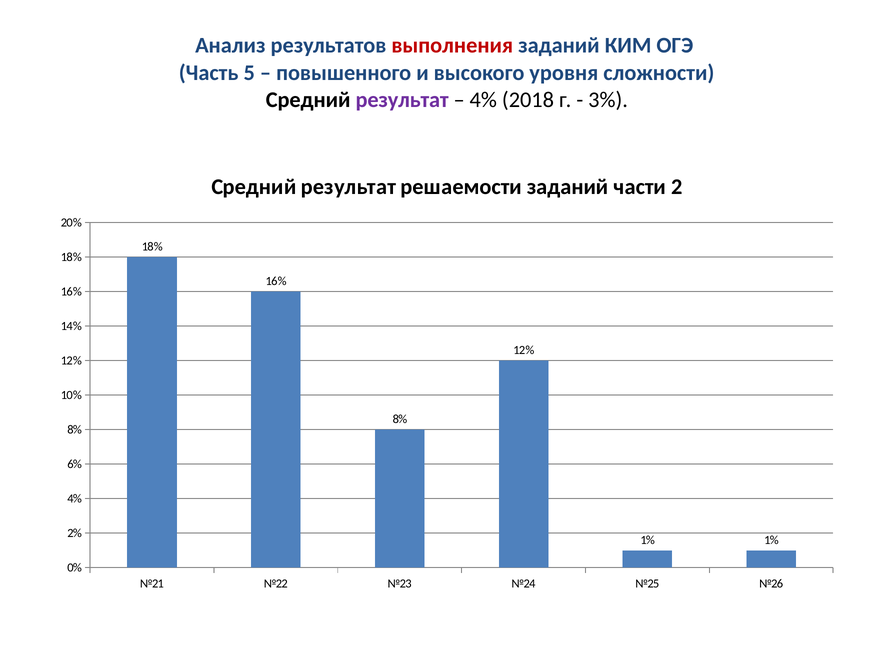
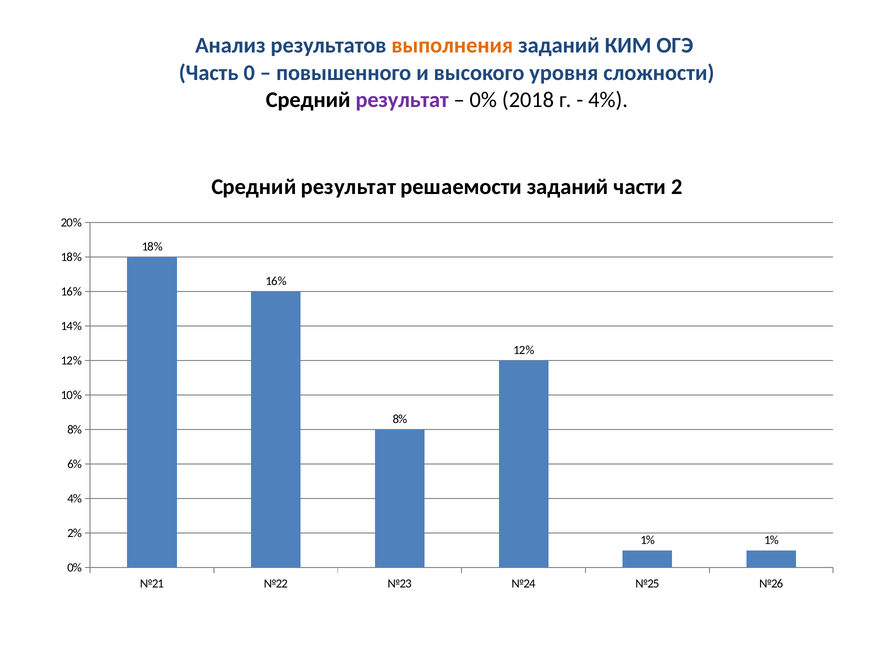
выполнения colour: red -> orange
5: 5 -> 0
4% at (483, 100): 4% -> 0%
3% at (608, 100): 3% -> 4%
